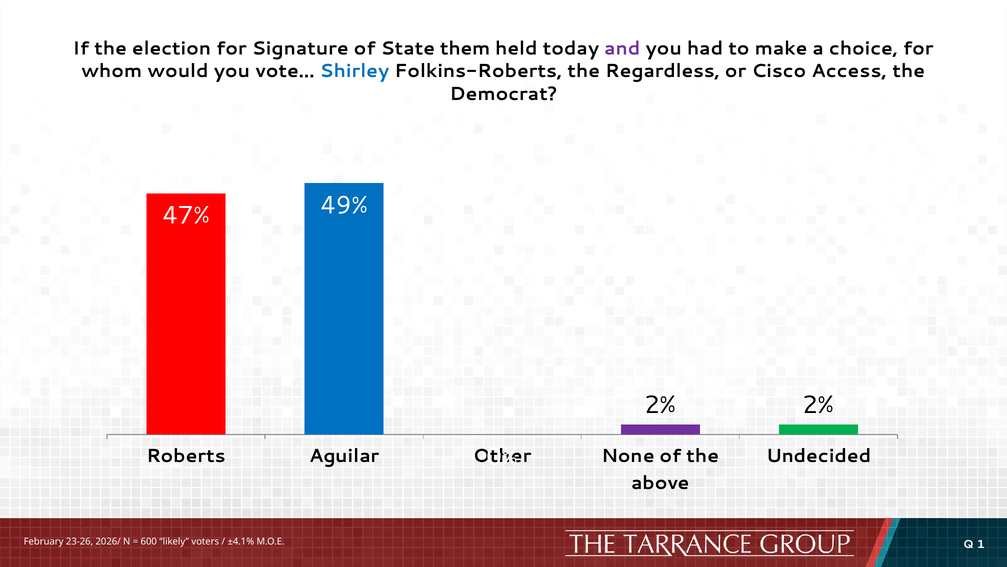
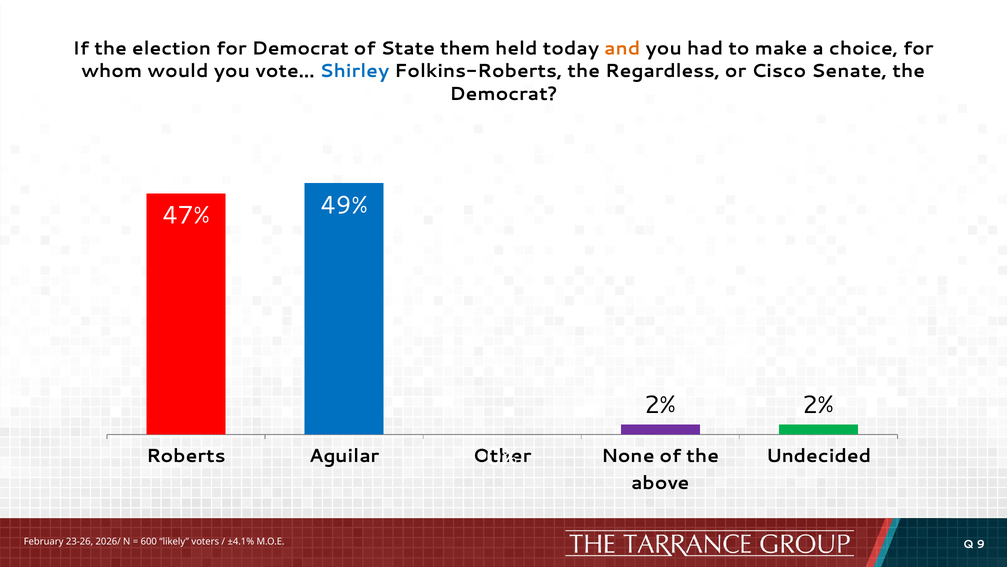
for Signature: Signature -> Democrat
and colour: purple -> orange
Access: Access -> Senate
1: 1 -> 9
